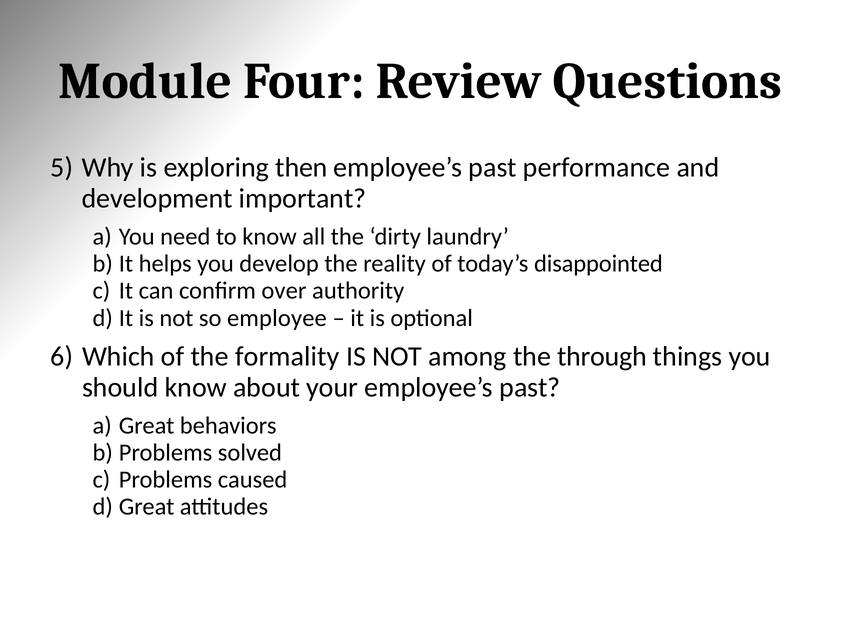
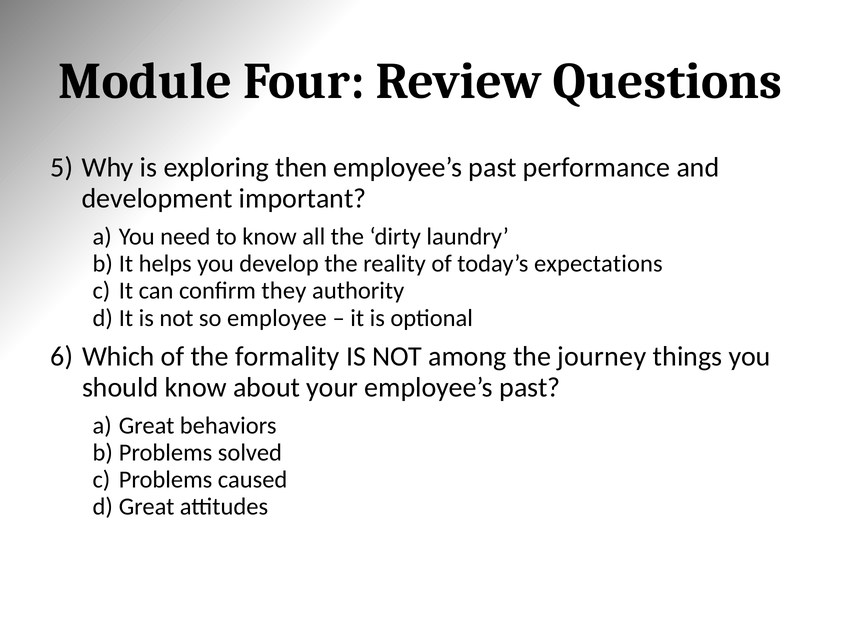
disappointed: disappointed -> expectations
over: over -> they
through: through -> journey
